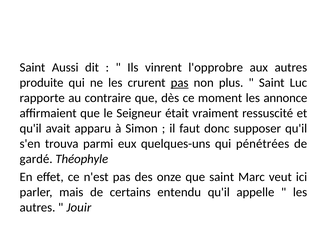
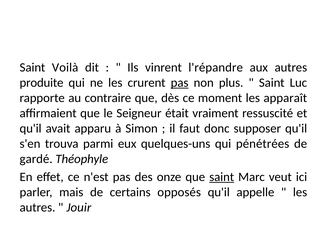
Aussi: Aussi -> Voilà
l'opprobre: l'opprobre -> l'répandre
annonce: annonce -> apparaît
saint at (222, 177) underline: none -> present
entendu: entendu -> opposés
